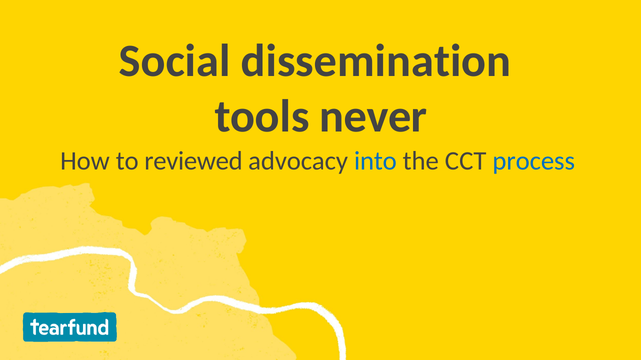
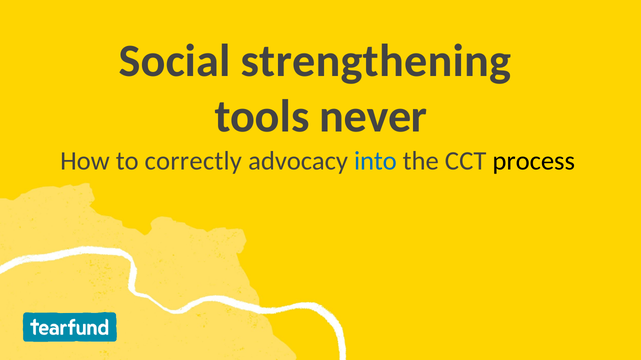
dissemination: dissemination -> strengthening
reviewed: reviewed -> correctly
process colour: blue -> black
